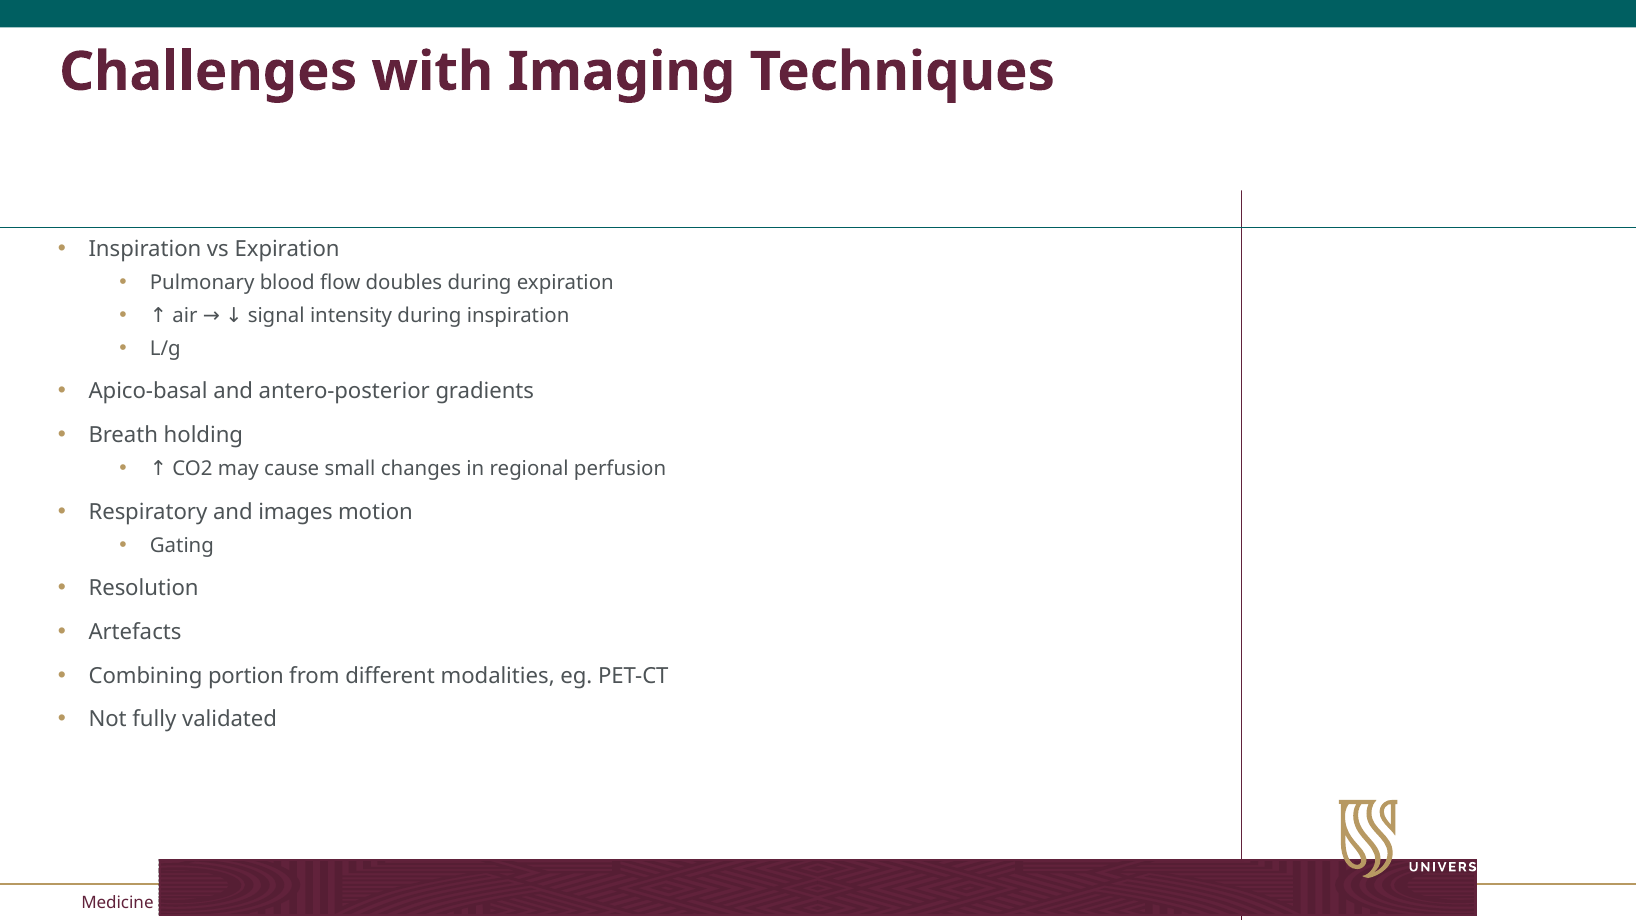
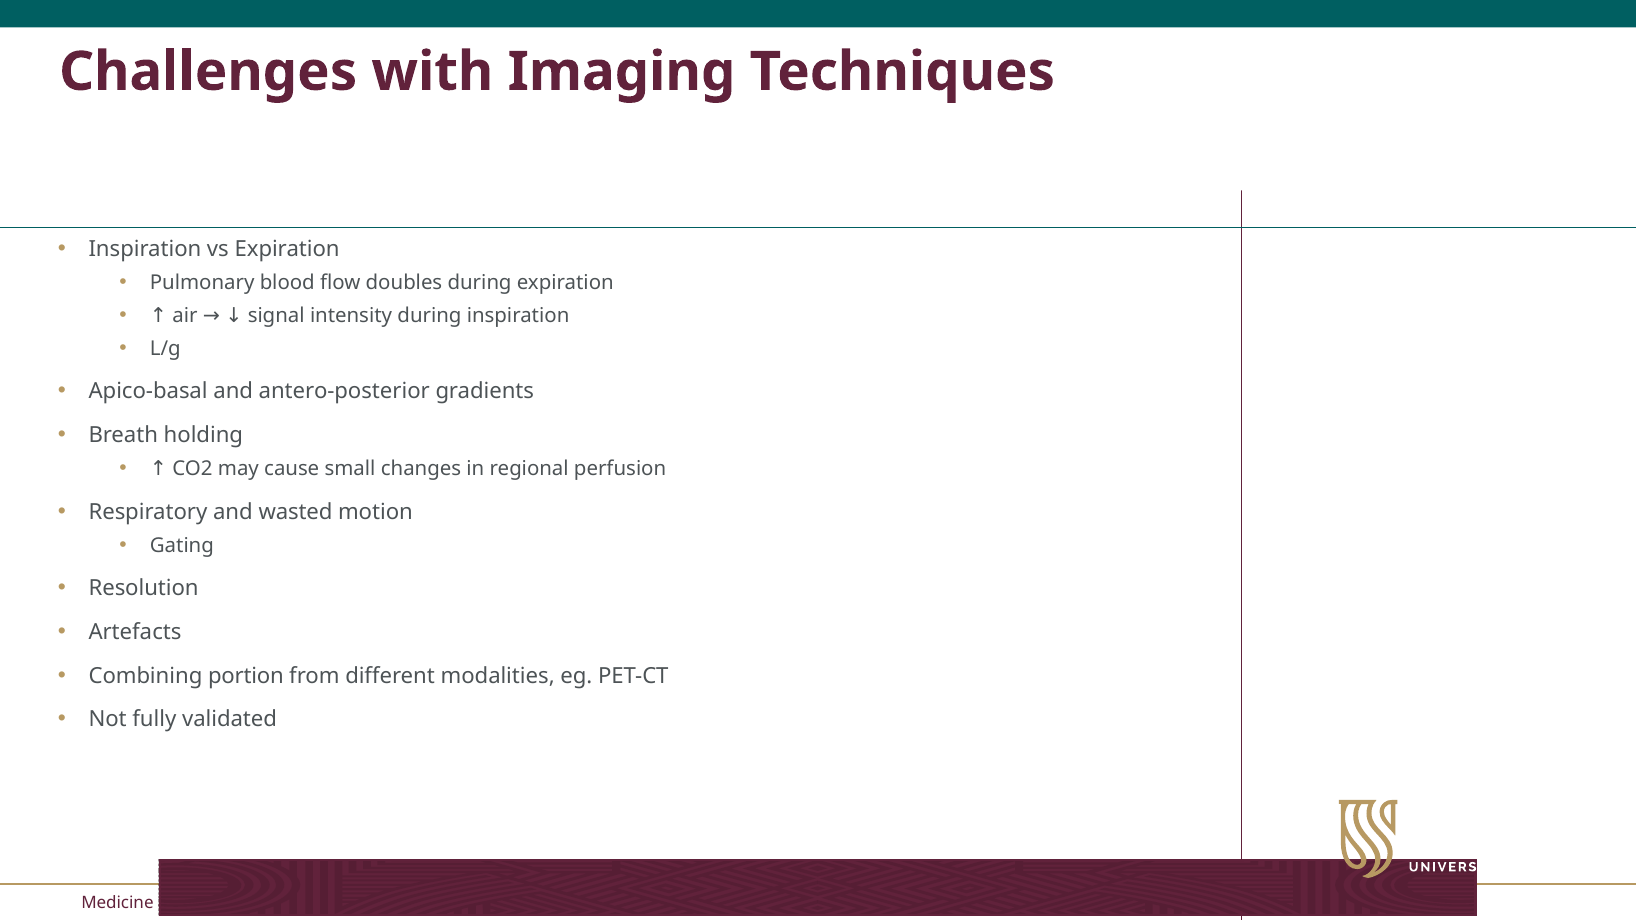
images: images -> wasted
